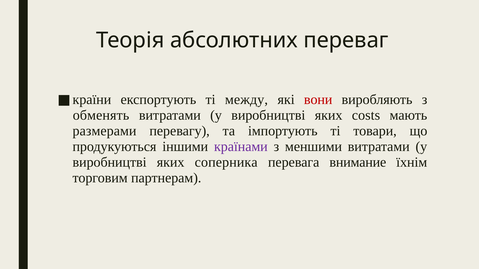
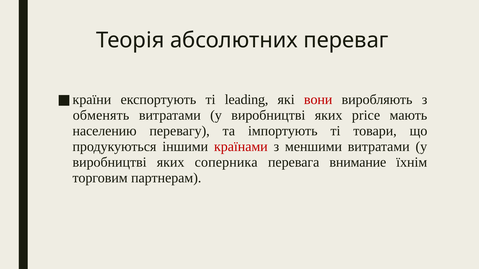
между: между -> leading
costs: costs -> price
размерами: размерами -> населению
країнами colour: purple -> red
